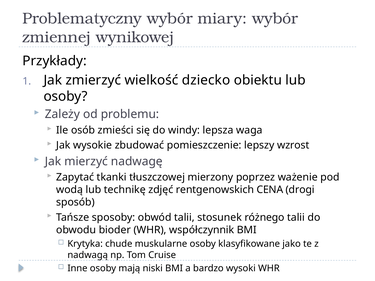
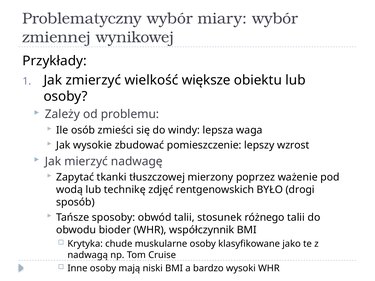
dziecko: dziecko -> większe
CENA: CENA -> BYŁO
